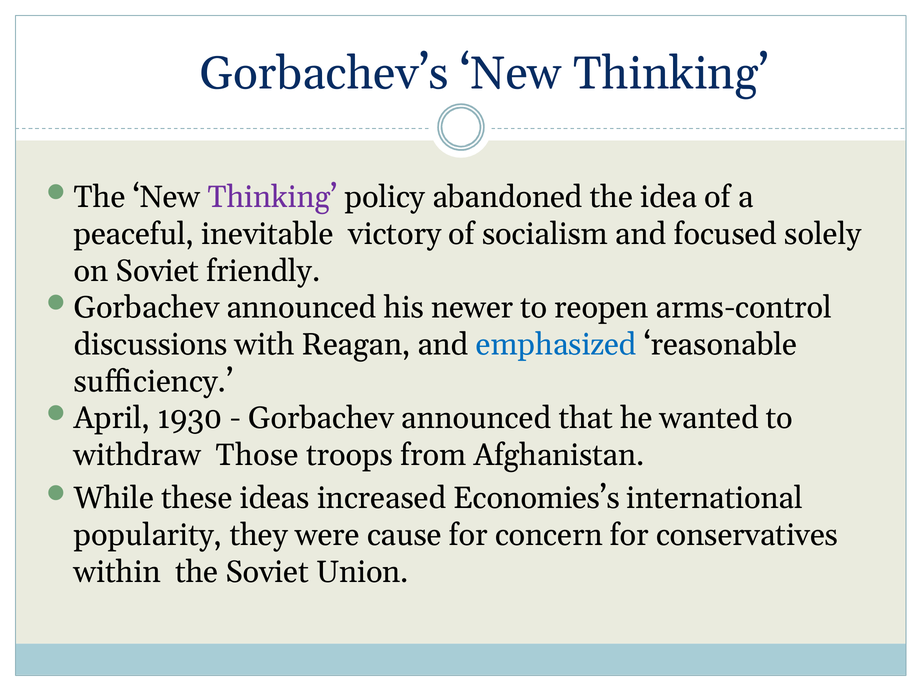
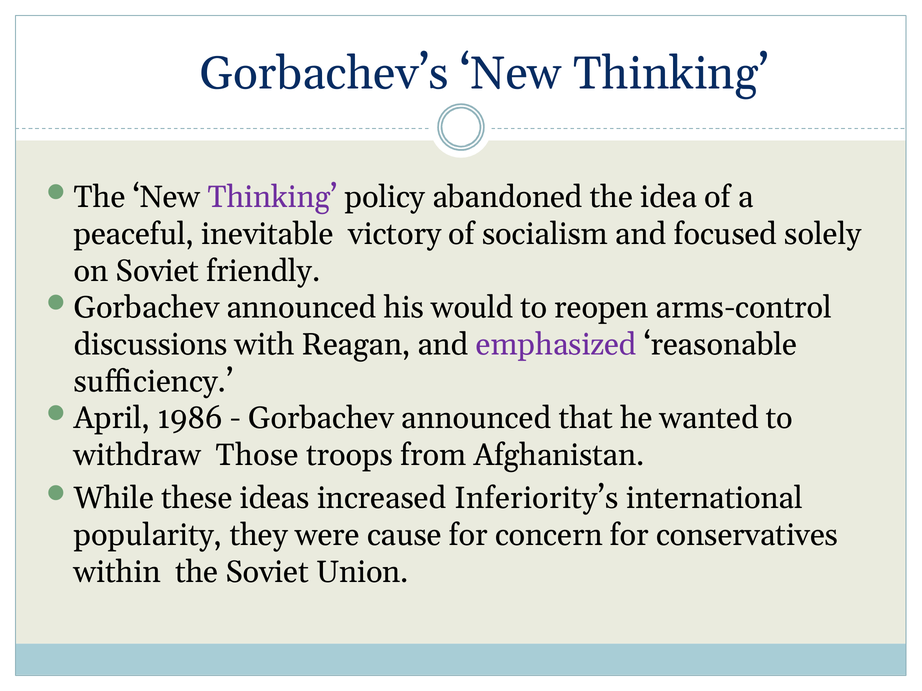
newer: newer -> would
emphasized colour: blue -> purple
1930: 1930 -> 1986
Economies’s: Economies’s -> Inferiority’s
